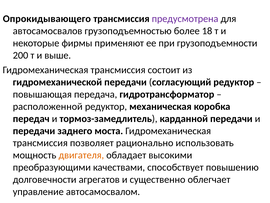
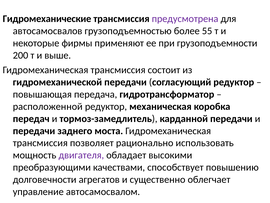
Опрокидывающего: Опрокидывающего -> Гидромеханические
18: 18 -> 55
двигателя colour: orange -> purple
